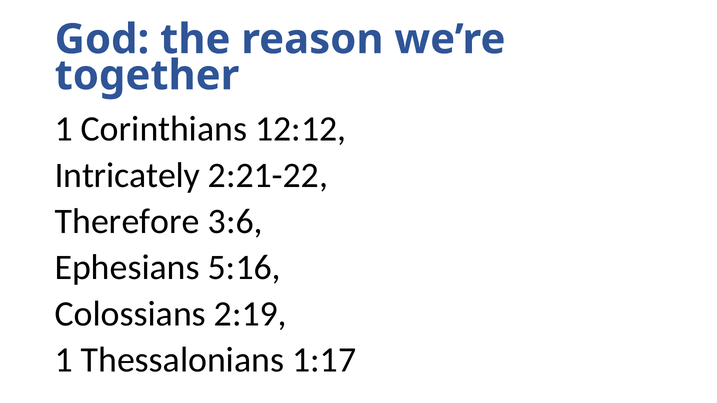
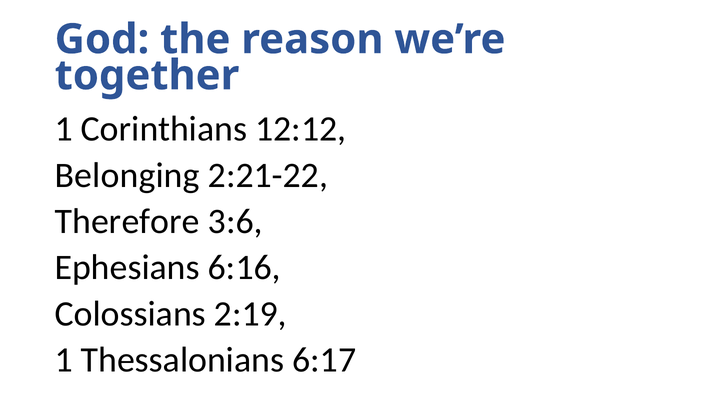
Intricately: Intricately -> Belonging
5:16: 5:16 -> 6:16
1:17: 1:17 -> 6:17
